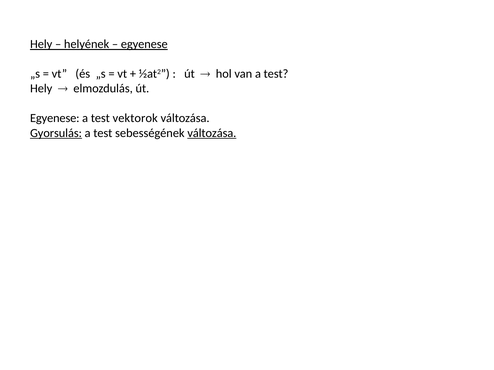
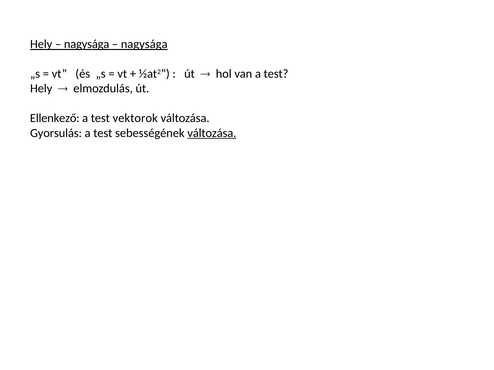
helyének at (87, 44): helyének -> nagysága
egyenese at (144, 44): egyenese -> nagysága
Egyenese at (55, 118): Egyenese -> Ellenkező
Gyorsulás underline: present -> none
